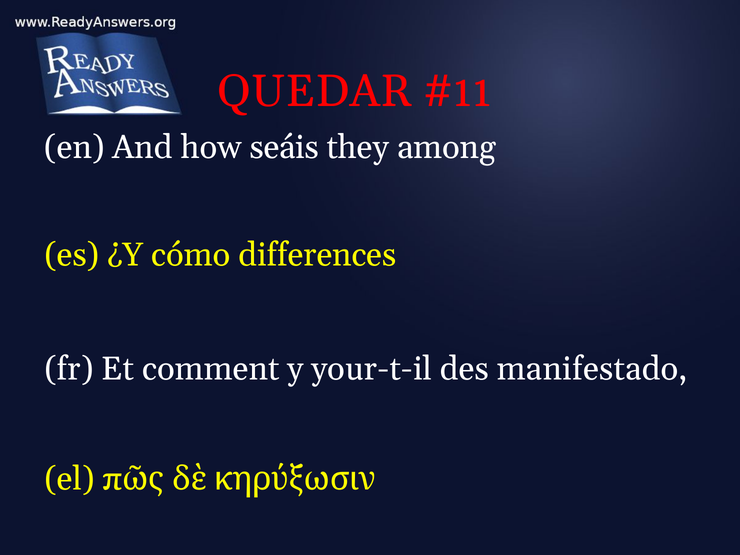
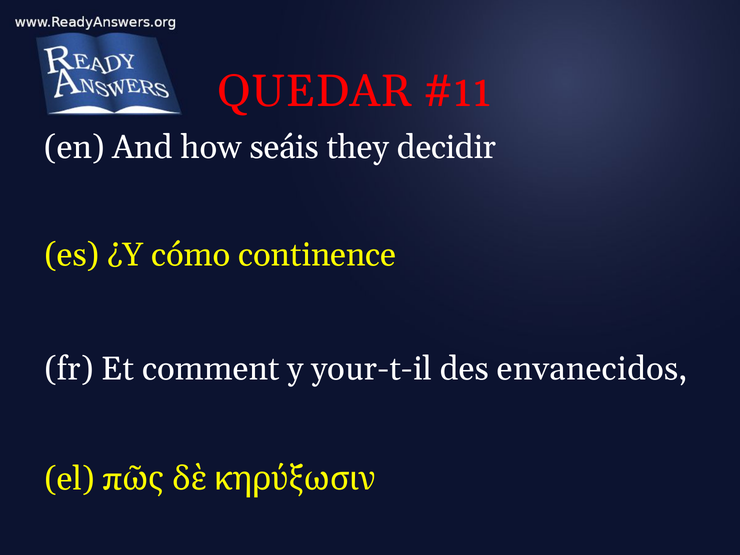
among: among -> decidir
differences: differences -> continence
manifestado: manifestado -> envanecidos
